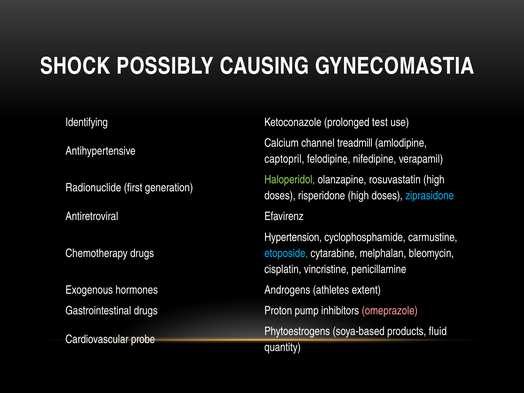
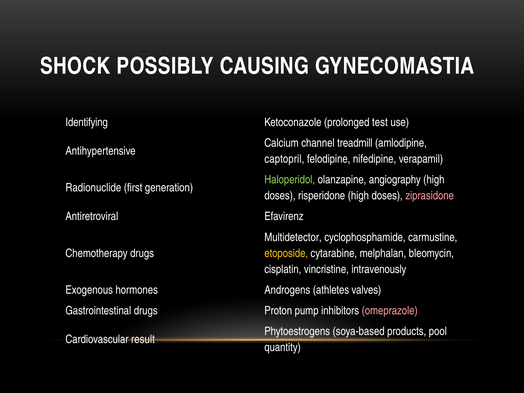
rosuvastatin: rosuvastatin -> angiography
ziprasidone colour: light blue -> pink
Hypertension: Hypertension -> Multidetector
etoposide colour: light blue -> yellow
penicillamine: penicillamine -> intravenously
extent: extent -> valves
fluid: fluid -> pool
probe: probe -> result
